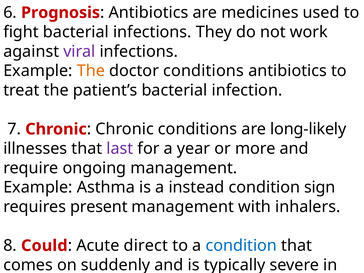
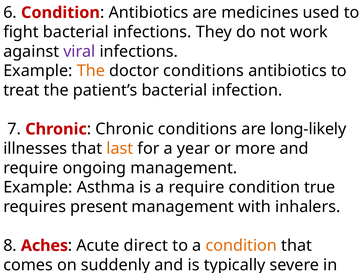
6 Prognosis: Prognosis -> Condition
last colour: purple -> orange
a instead: instead -> require
condition sign: sign -> true
Could: Could -> Aches
condition at (241, 246) colour: blue -> orange
